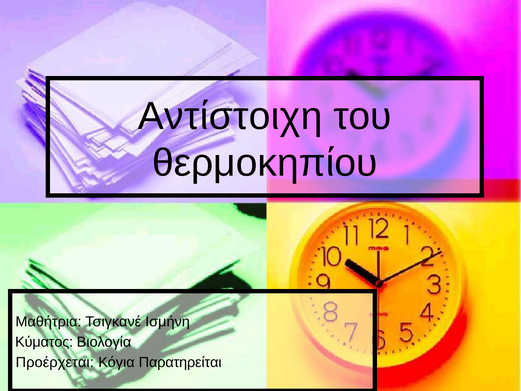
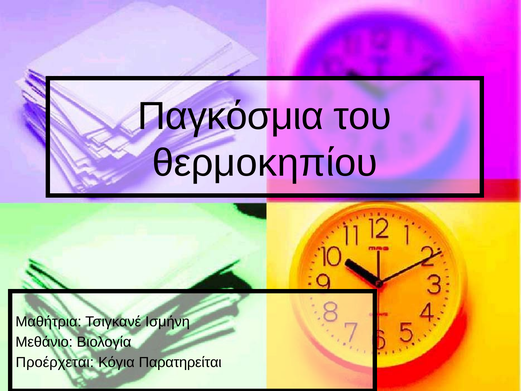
Αντίστοιχη: Αντίστοιχη -> Παγκόσμια
Κύματος: Κύματος -> Μεθάνιο
